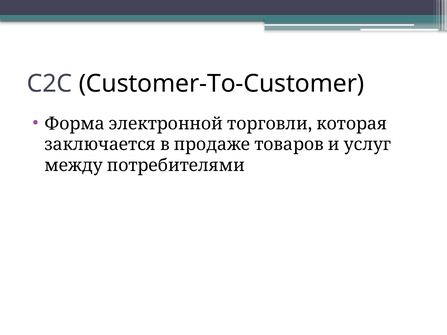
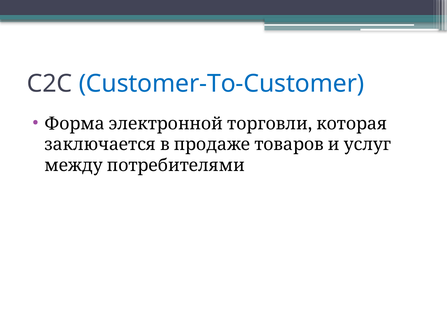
Customer-To-Customer colour: black -> blue
